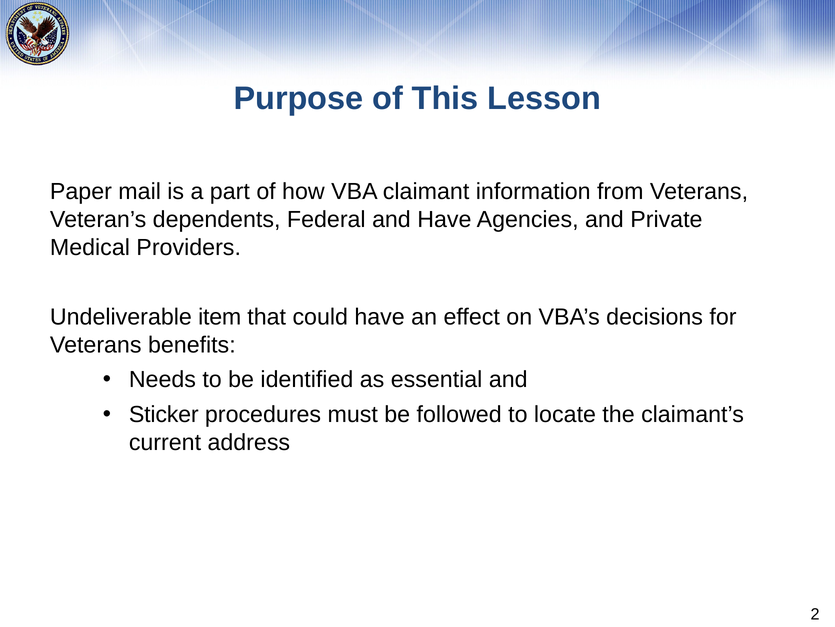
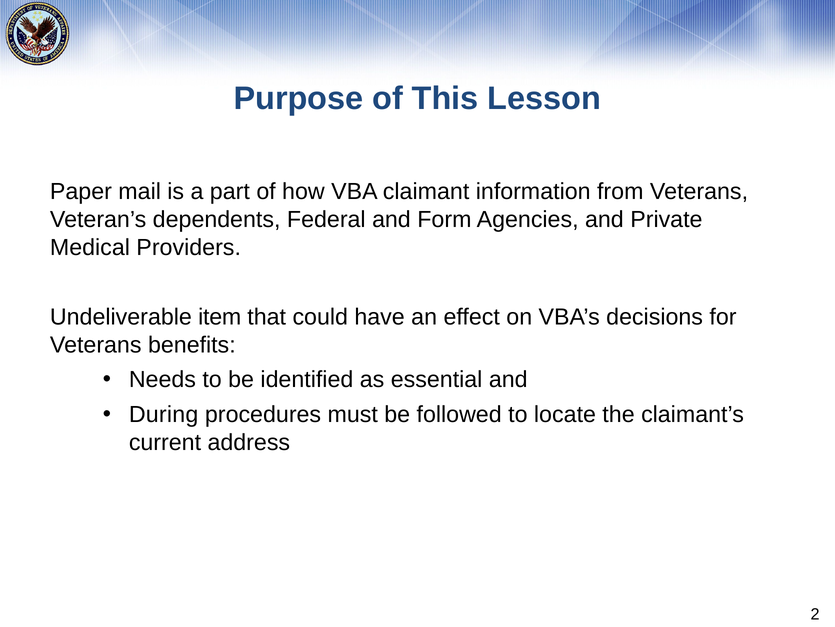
and Have: Have -> Form
Sticker: Sticker -> During
